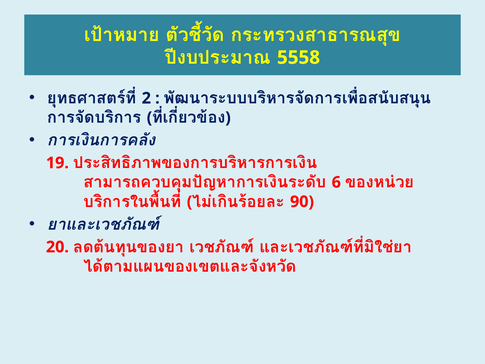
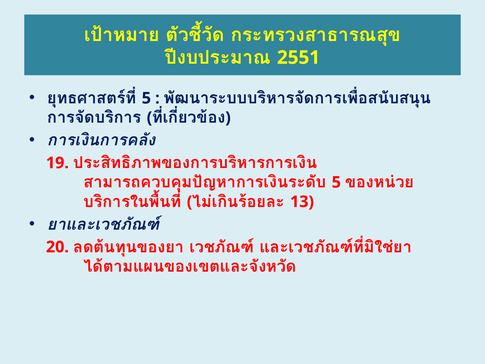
5558: 5558 -> 2551
2 at (146, 98): 2 -> 5
6 at (336, 182): 6 -> 5
90: 90 -> 13
